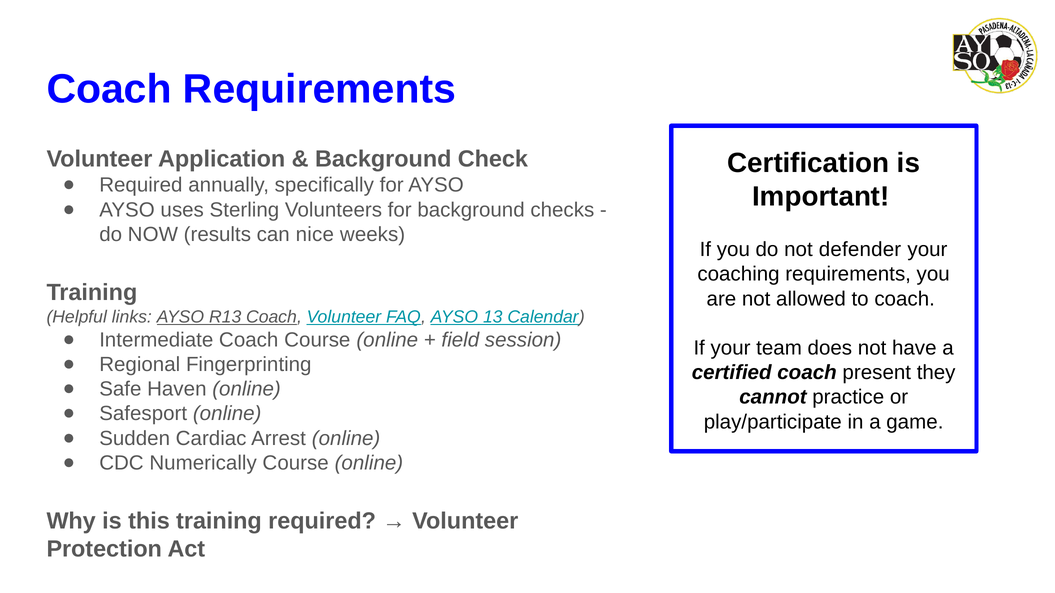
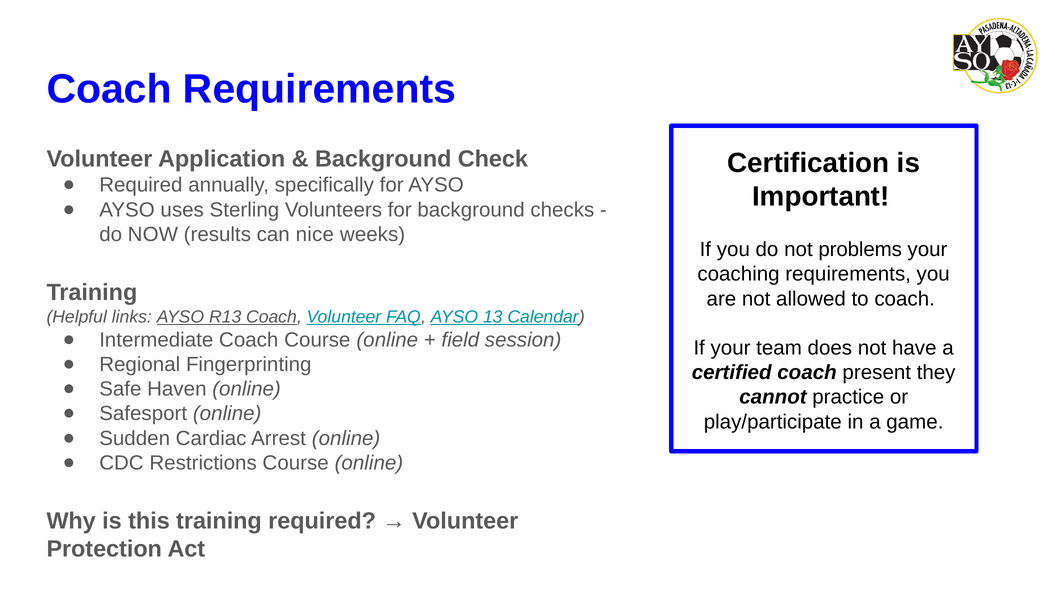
defender: defender -> problems
Numerically: Numerically -> Restrictions
